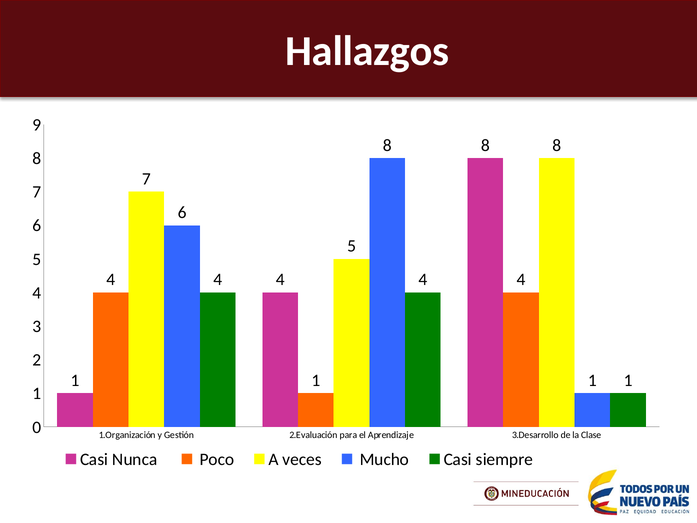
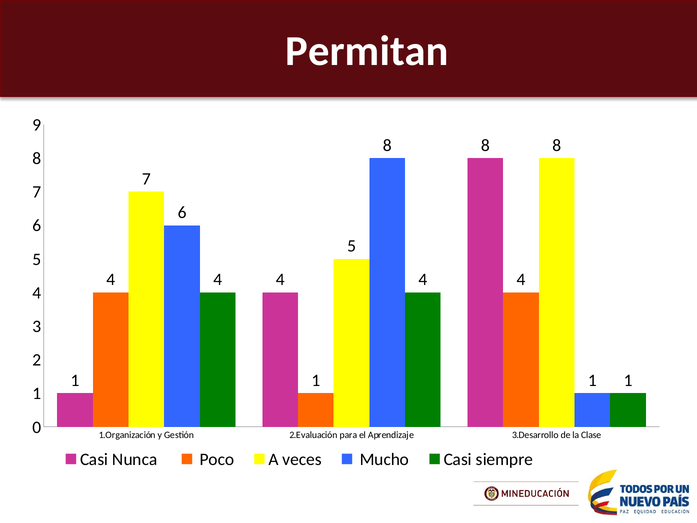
Hallazgos: Hallazgos -> Permitan
